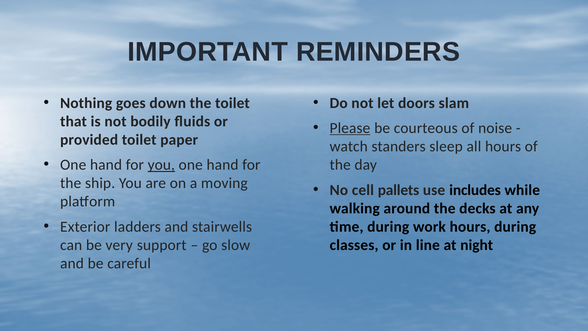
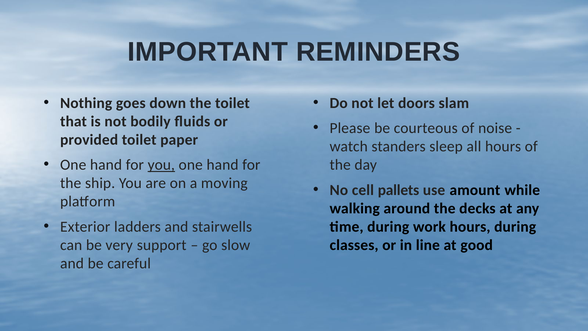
Please underline: present -> none
includes: includes -> amount
night: night -> good
